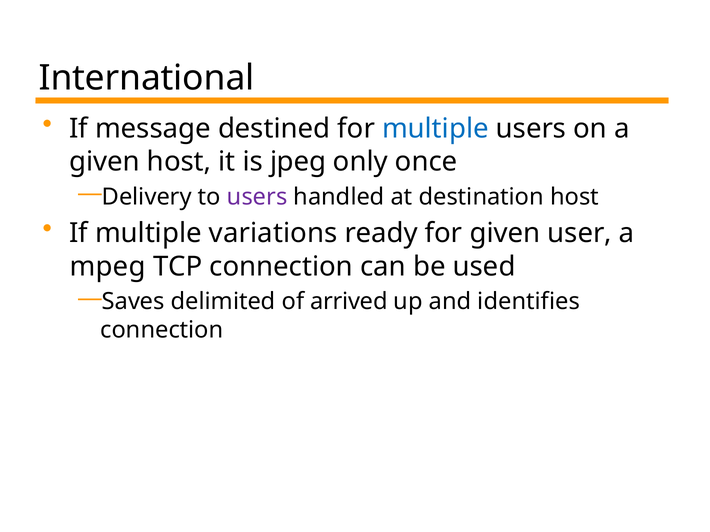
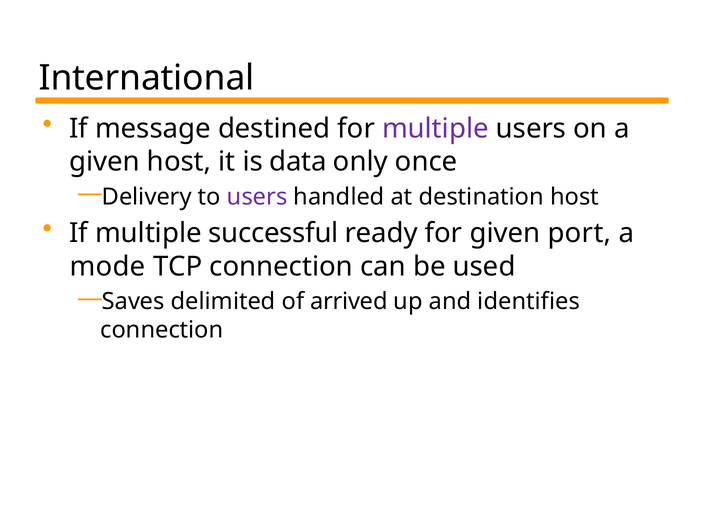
multiple at (435, 129) colour: blue -> purple
jpeg: jpeg -> data
variations: variations -> successful
user: user -> port
mpeg: mpeg -> mode
